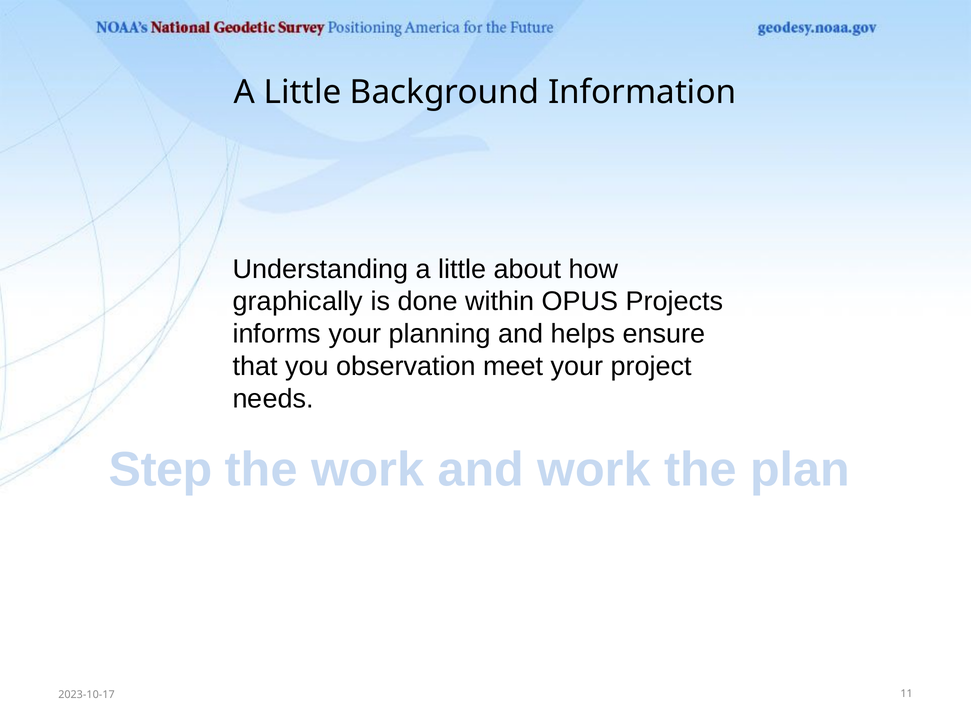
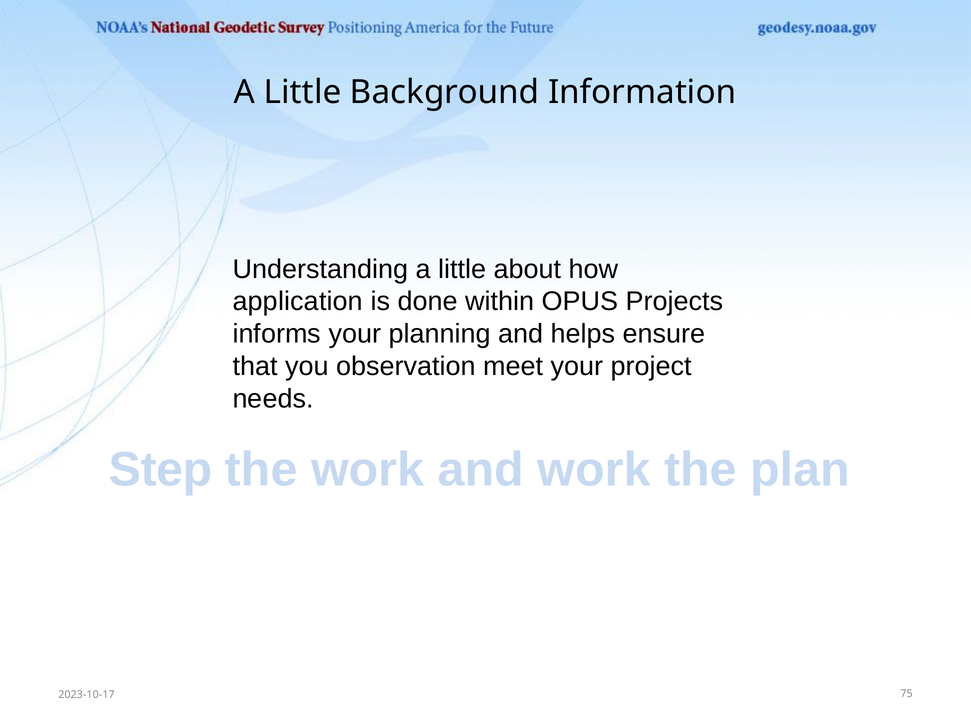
graphically: graphically -> application
11: 11 -> 75
